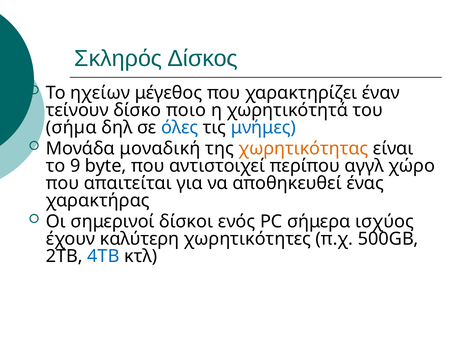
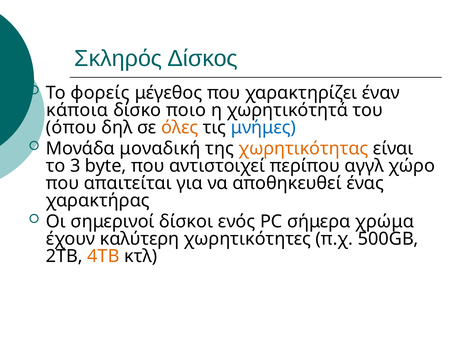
ηχείων: ηχείων -> φορείς
τείνουν: τείνουν -> κάποια
σήµα: σήµα -> όπου
όλες colour: blue -> orange
9: 9 -> 3
ισχύος: ισχύος -> χρώμα
4TB colour: blue -> orange
